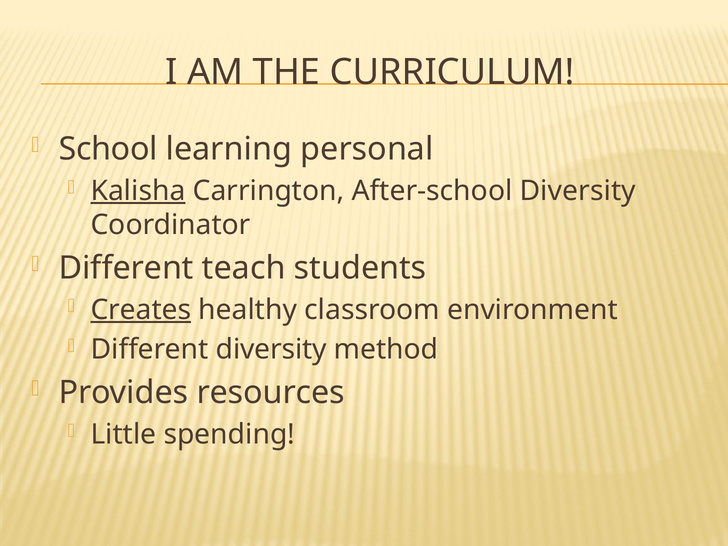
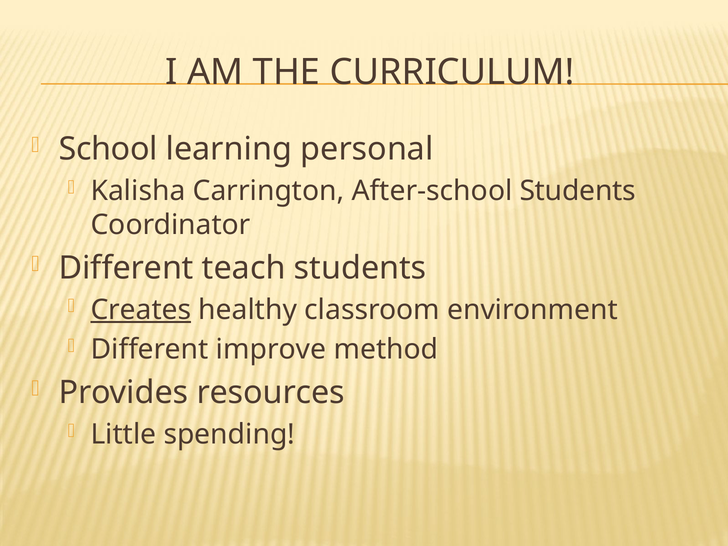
Kalisha underline: present -> none
After-school Diversity: Diversity -> Students
Different diversity: diversity -> improve
